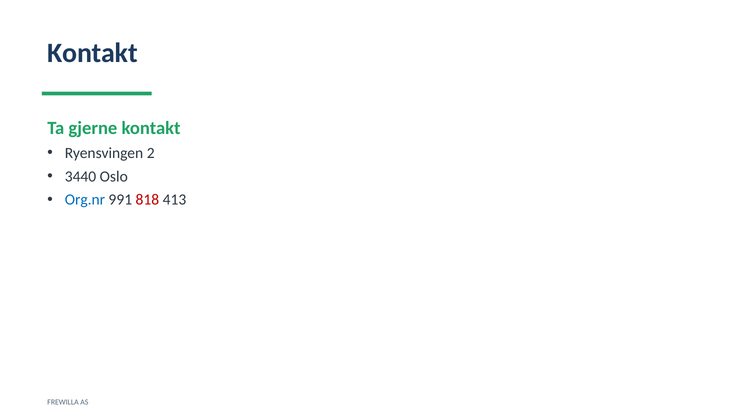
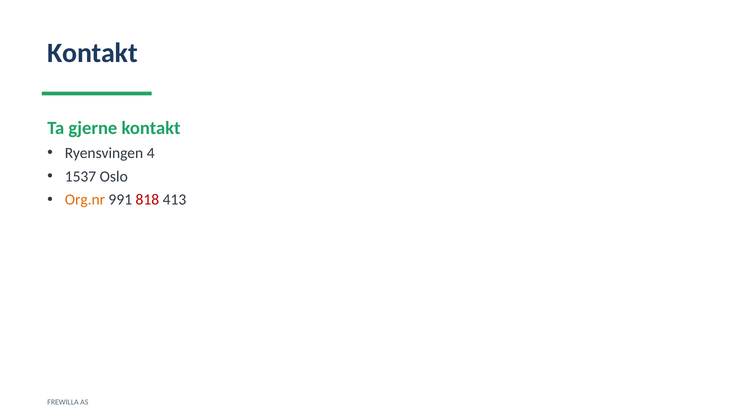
2: 2 -> 4
3440: 3440 -> 1537
Org.nr colour: blue -> orange
